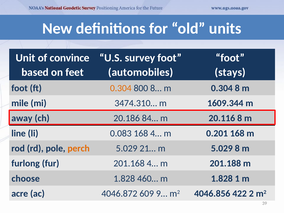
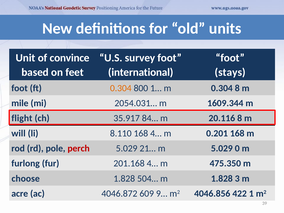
automobiles: automobiles -> international
8…: 8… -> 1…
3474.310…: 3474.310… -> 2054.031…
away: away -> flight
20.186: 20.186 -> 35.917
line: line -> will
0.083: 0.083 -> 8.110
perch colour: orange -> red
5.029 8: 8 -> 0
201.188: 201.188 -> 475.350
460…: 460… -> 504…
1: 1 -> 3
2: 2 -> 1
